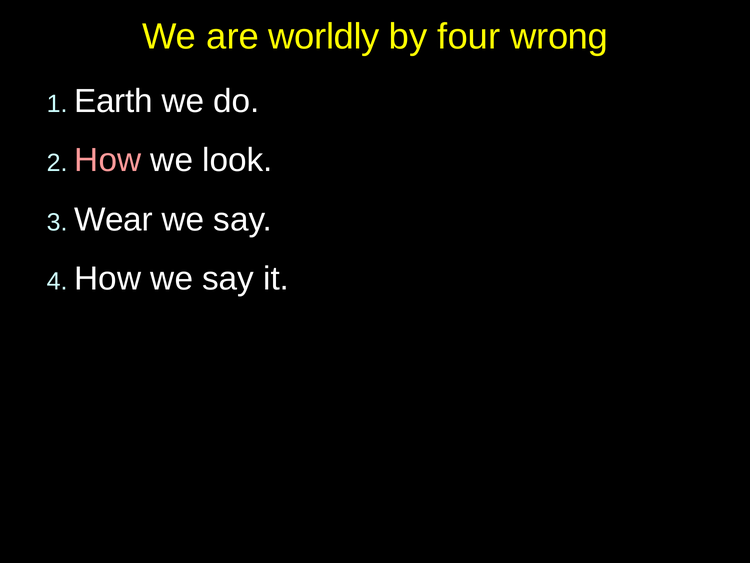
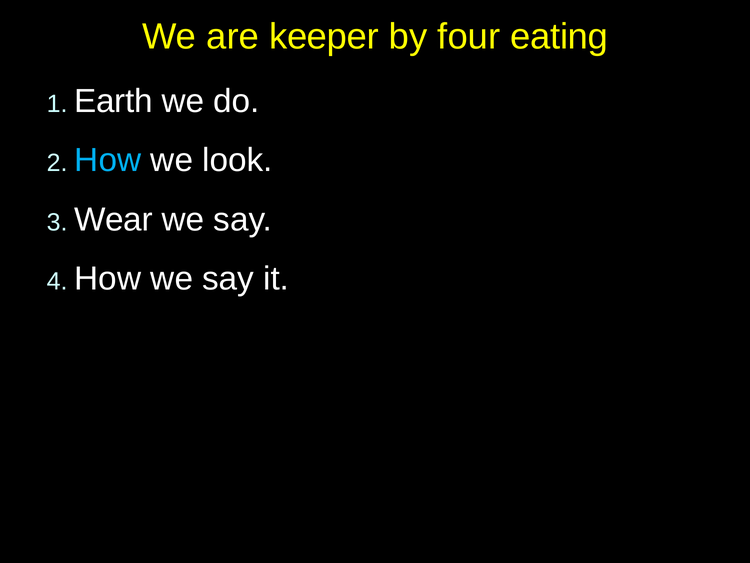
worldly: worldly -> keeper
wrong: wrong -> eating
How at (108, 160) colour: pink -> light blue
